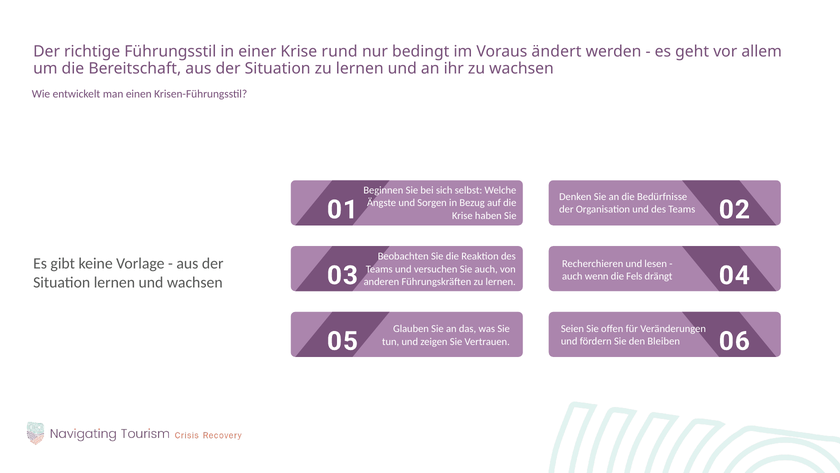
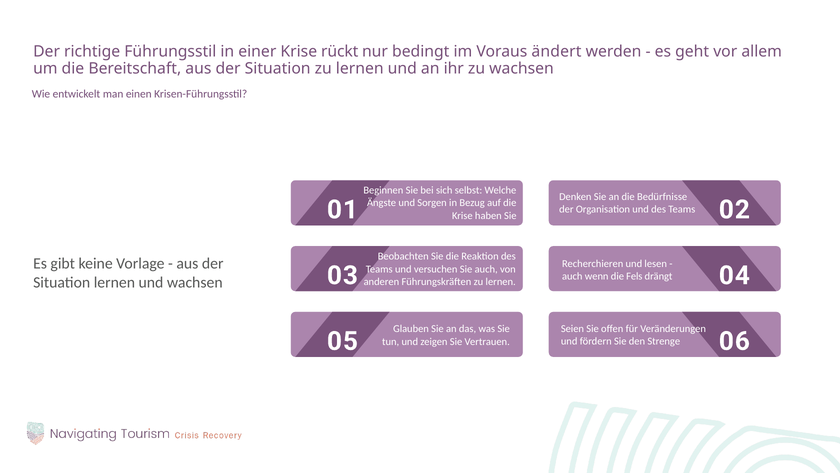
rund: rund -> rückt
Bleiben: Bleiben -> Strenge
